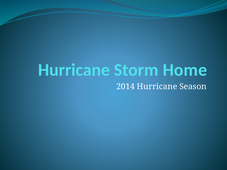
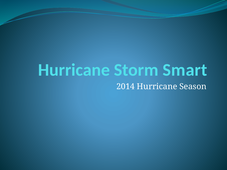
Home: Home -> Smart
